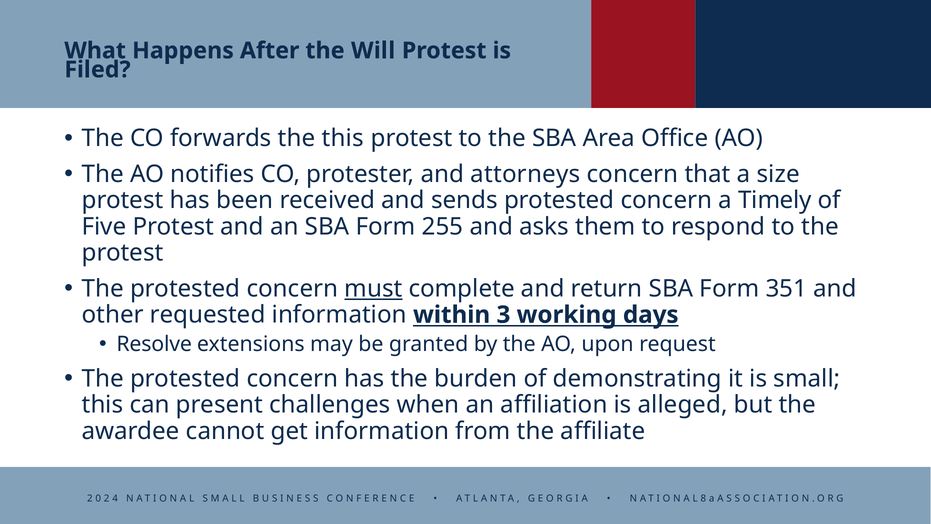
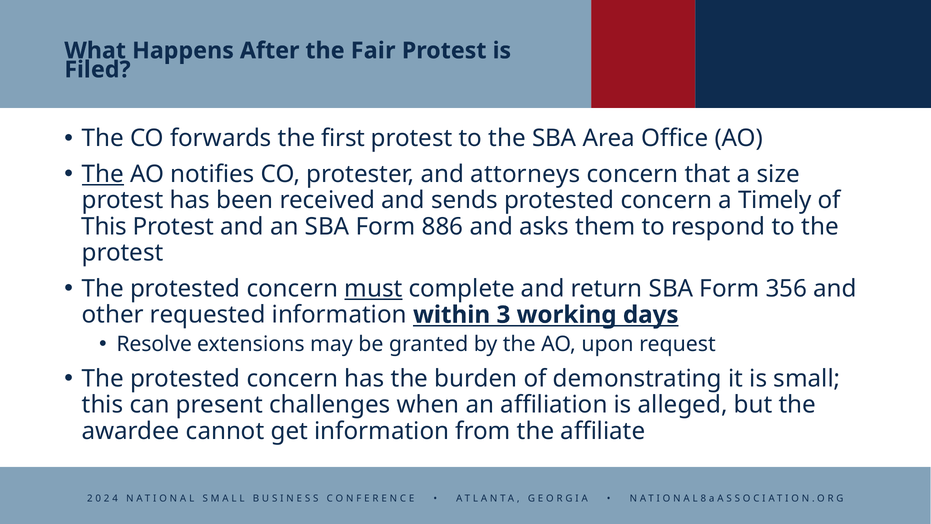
Will: Will -> Fair
the this: this -> first
The at (103, 174) underline: none -> present
Five at (104, 226): Five -> This
255: 255 -> 886
351: 351 -> 356
